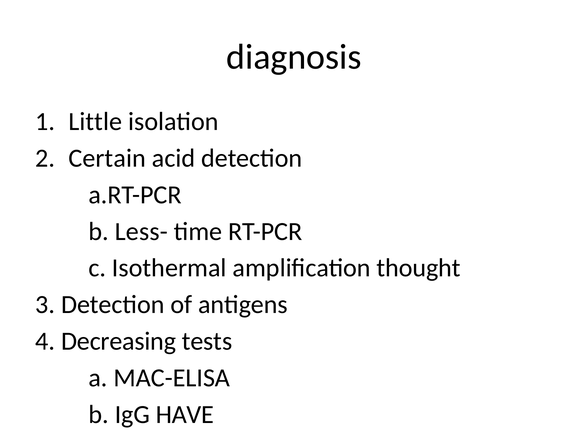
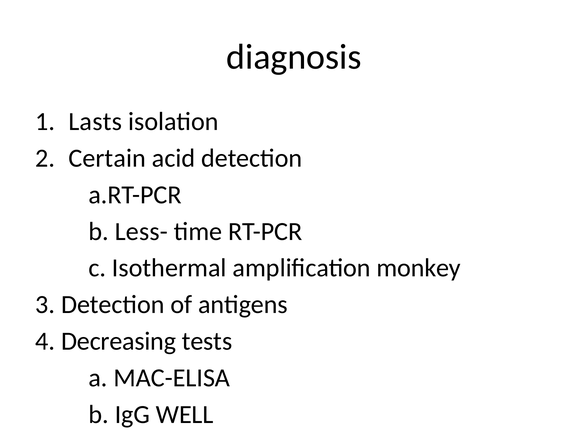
Little: Little -> Lasts
thought: thought -> monkey
HAVE: HAVE -> WELL
